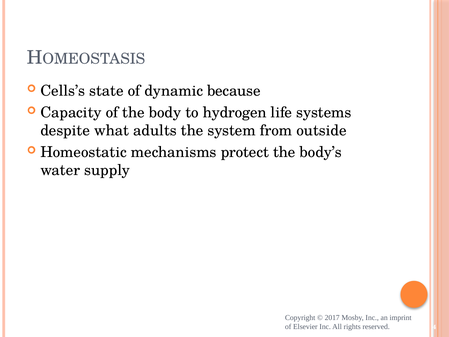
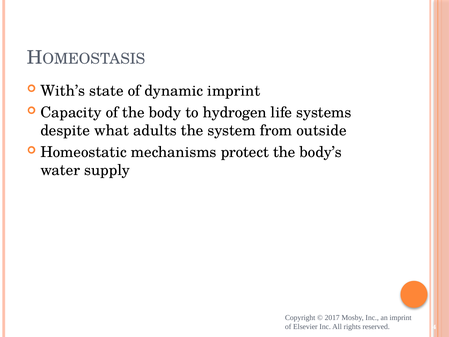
Cells’s: Cells’s -> With’s
dynamic because: because -> imprint
